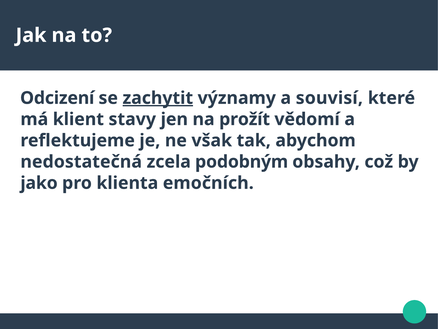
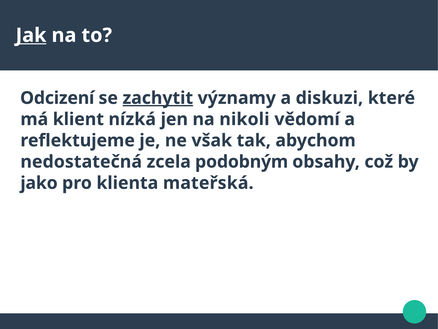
Jak underline: none -> present
souvisí: souvisí -> diskuzi
stavy: stavy -> nízká
prožít: prožít -> nikoli
emočních: emočních -> mateřská
